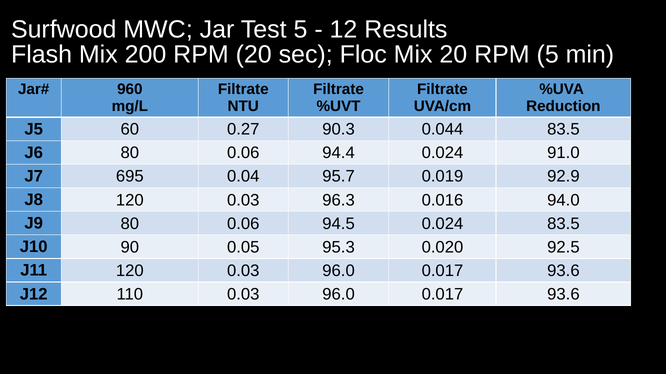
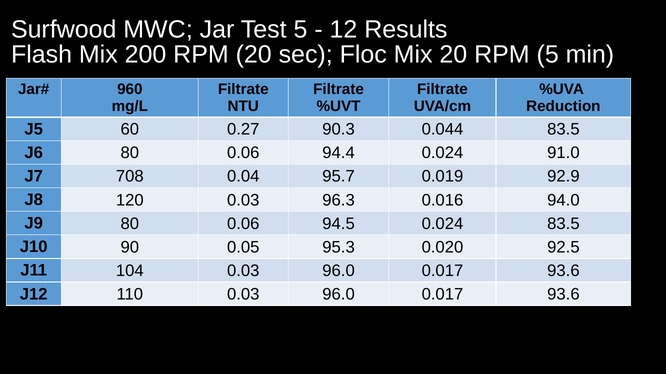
695: 695 -> 708
J11 120: 120 -> 104
